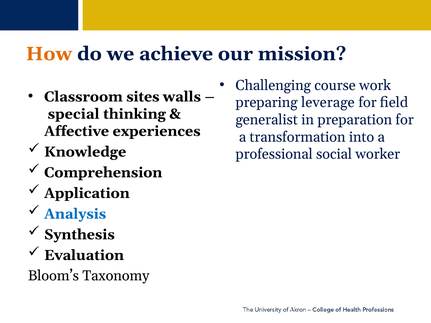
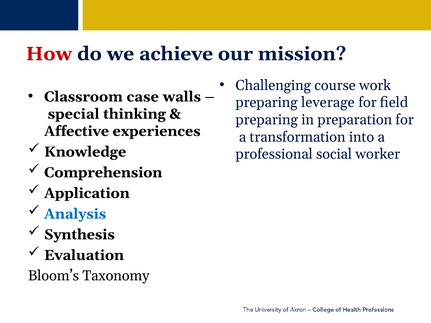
How colour: orange -> red
sites: sites -> case
generalist at (267, 120): generalist -> preparing
